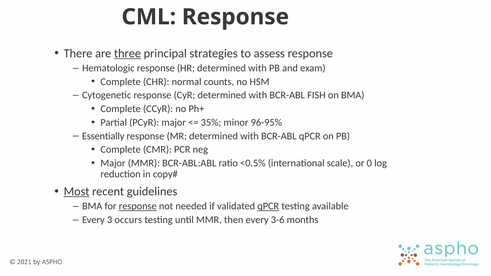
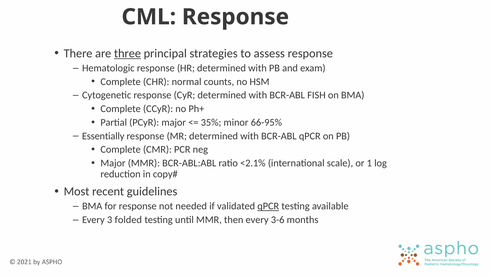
96-95%: 96-95% -> 66-95%
<0.5%: <0.5% -> <2.1%
0: 0 -> 1
Most underline: present -> none
response at (138, 206) underline: present -> none
occurs: occurs -> folded
